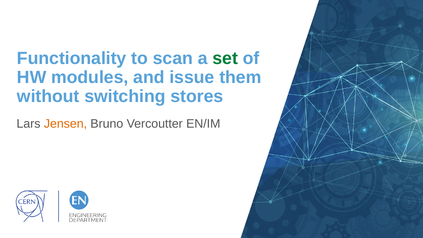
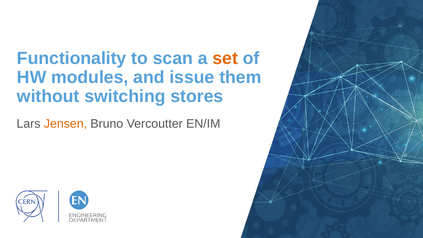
set colour: green -> orange
